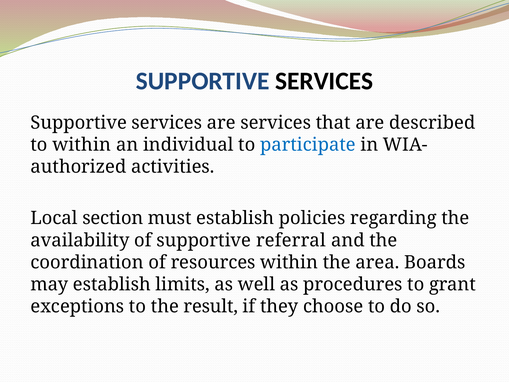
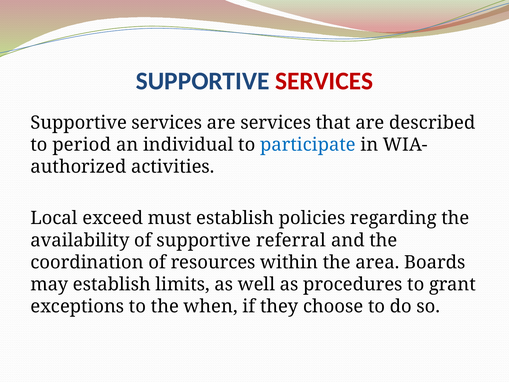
SERVICES at (324, 81) colour: black -> red
to within: within -> period
section: section -> exceed
result: result -> when
